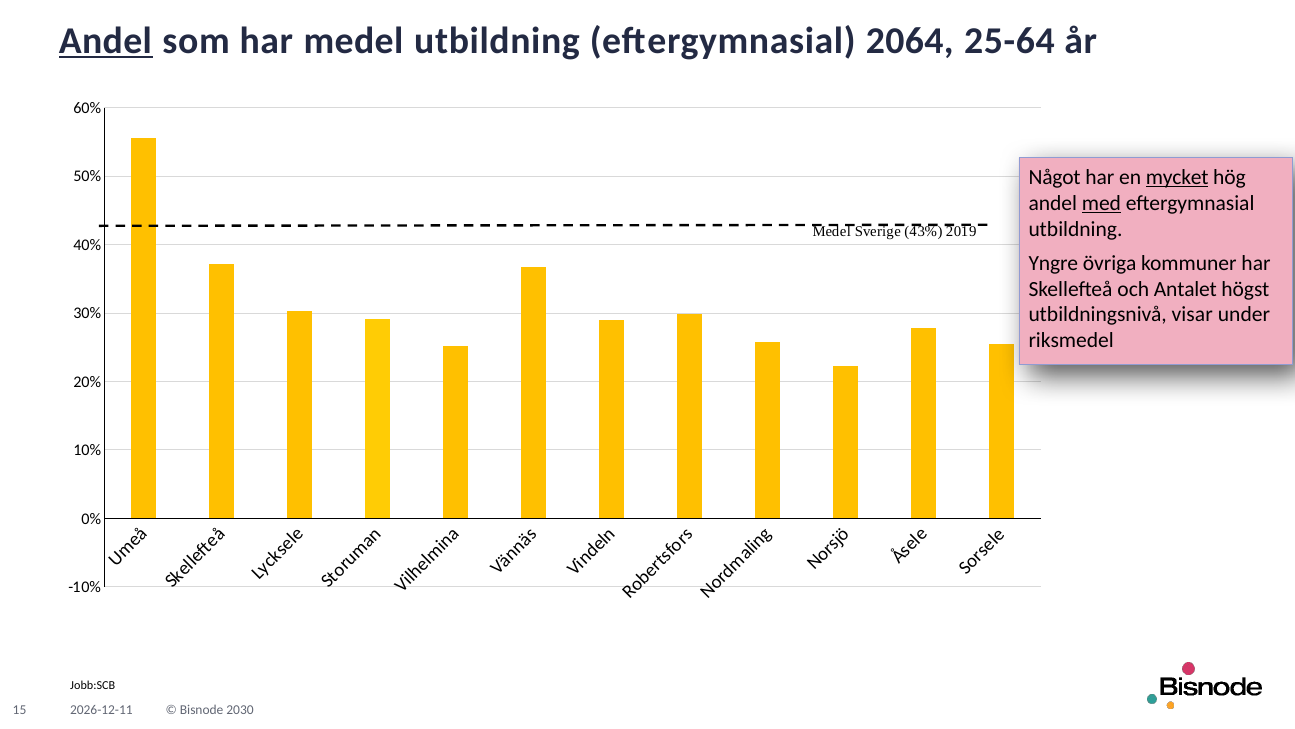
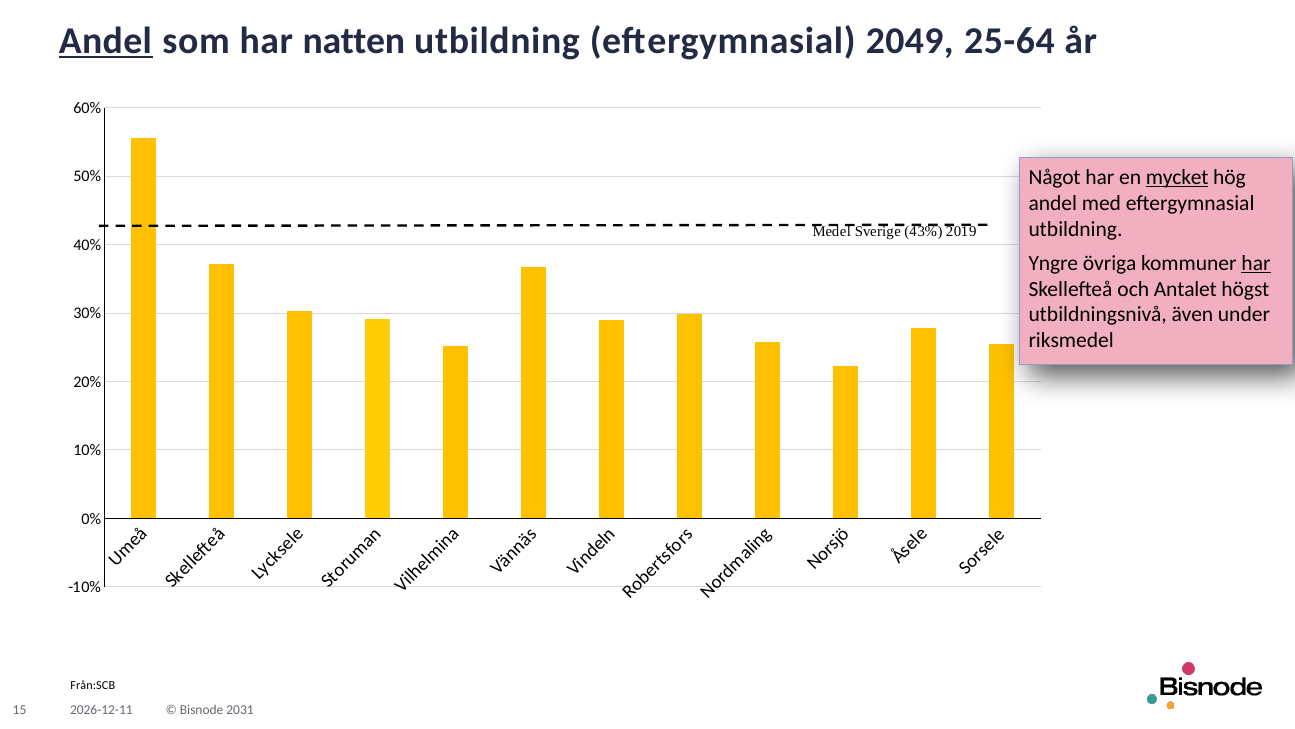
har medel: medel -> natten
2064: 2064 -> 2049
med underline: present -> none
har at (1256, 263) underline: none -> present
visar: visar -> även
Jobb:SCB: Jobb:SCB -> Från:SCB
2030: 2030 -> 2031
